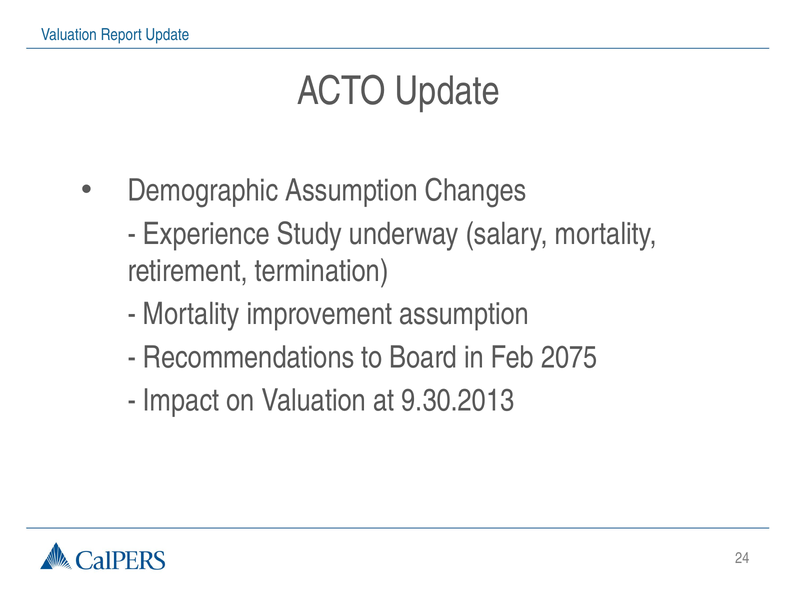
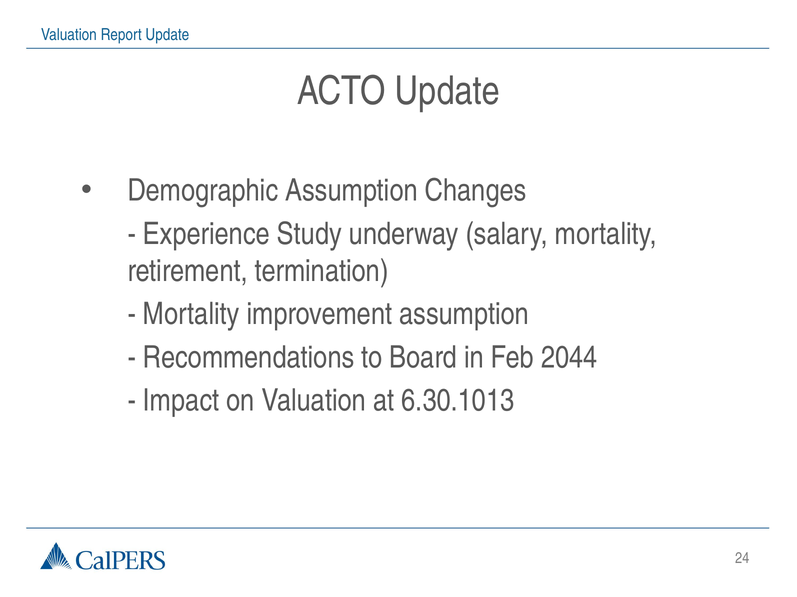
2075: 2075 -> 2044
9.30.2013: 9.30.2013 -> 6.30.1013
